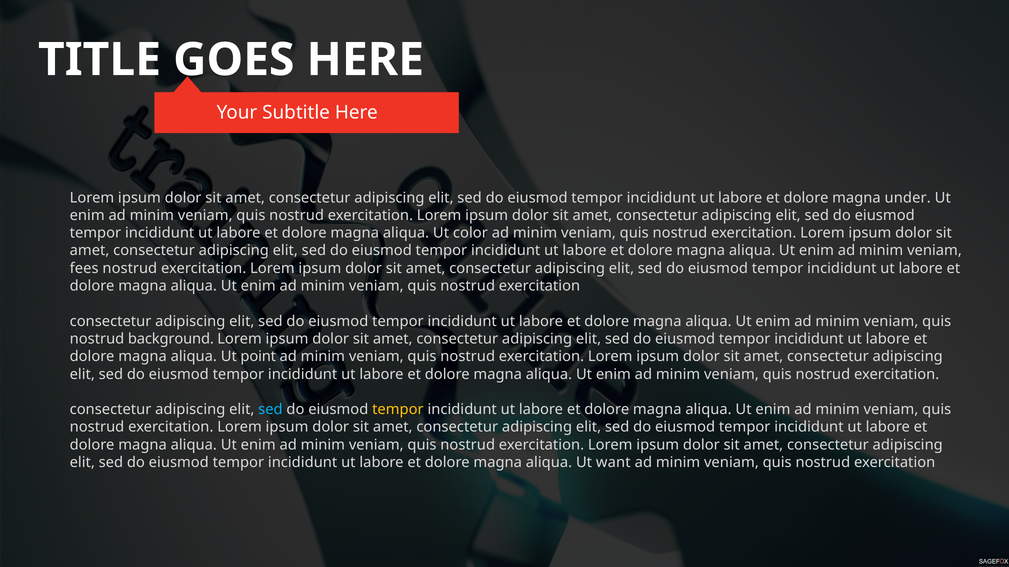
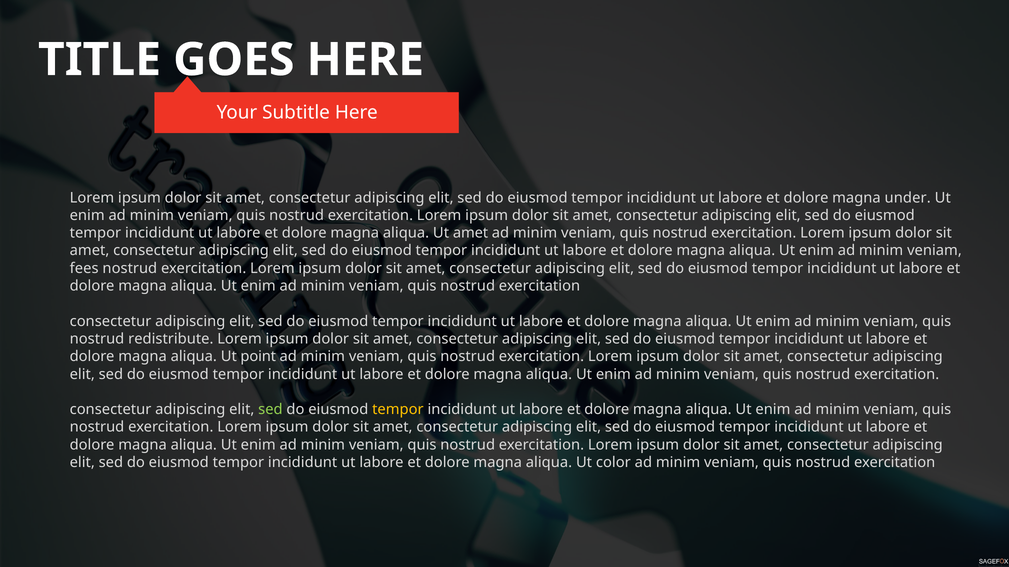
Ut color: color -> amet
background: background -> redistribute
sed at (270, 410) colour: light blue -> light green
want: want -> color
